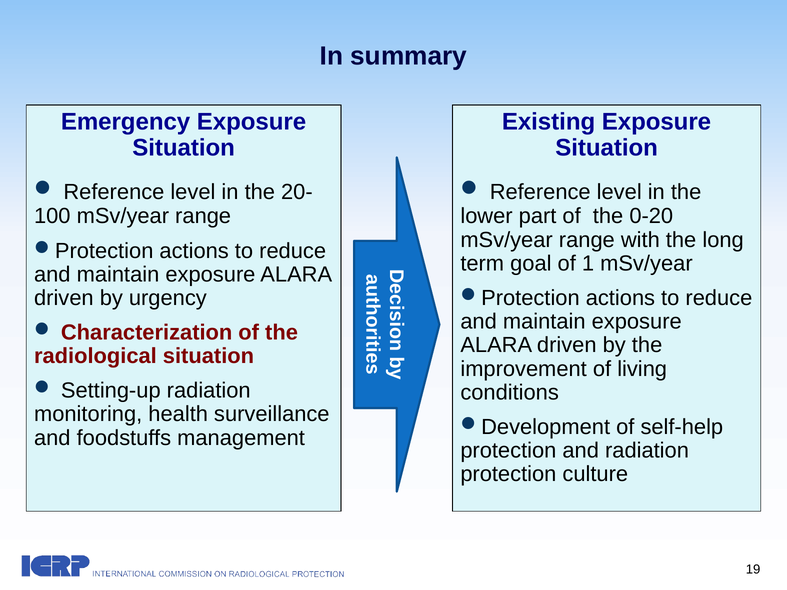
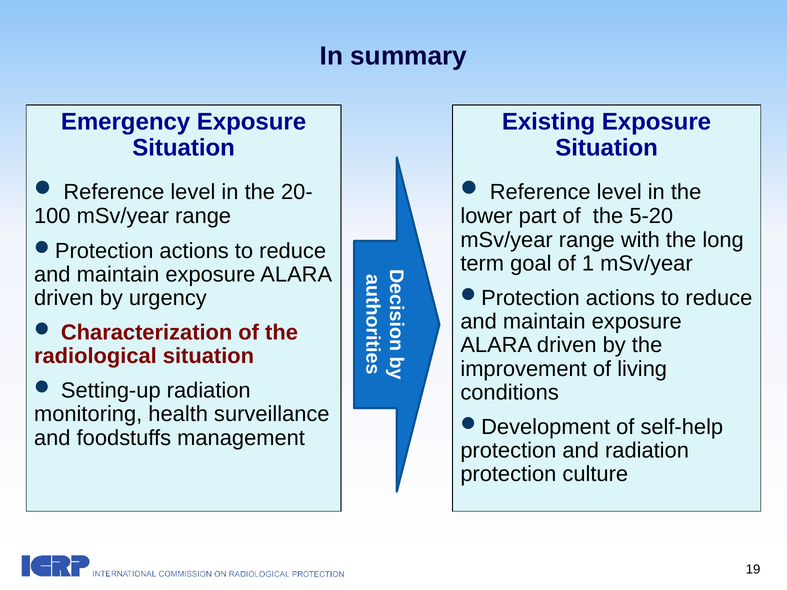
0-20: 0-20 -> 5-20
